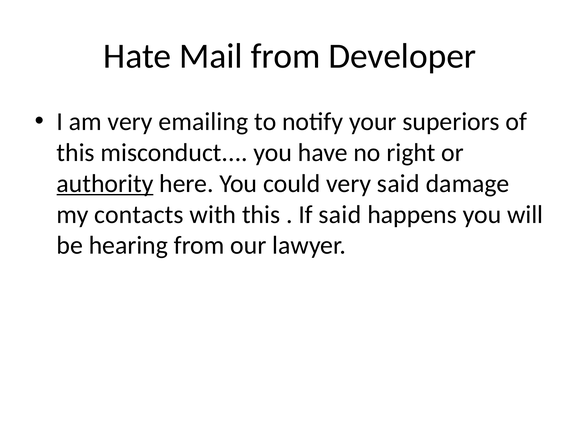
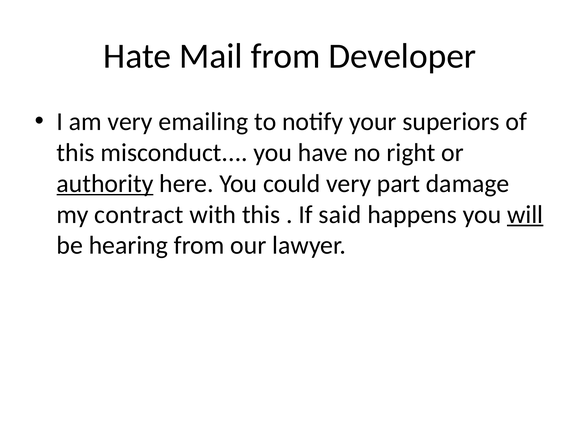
very said: said -> part
contacts: contacts -> contract
will underline: none -> present
